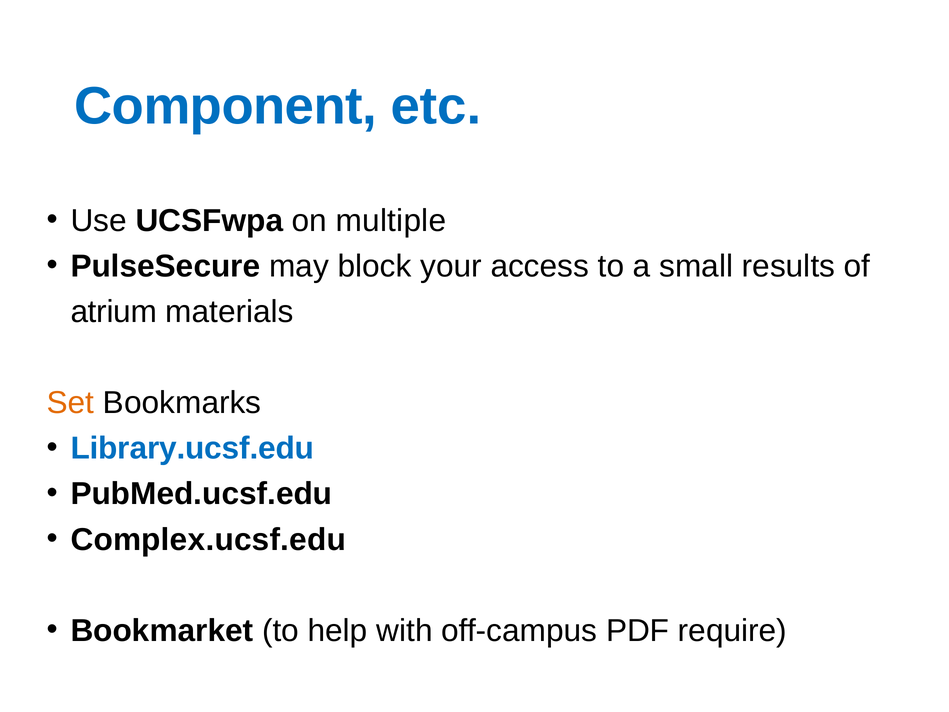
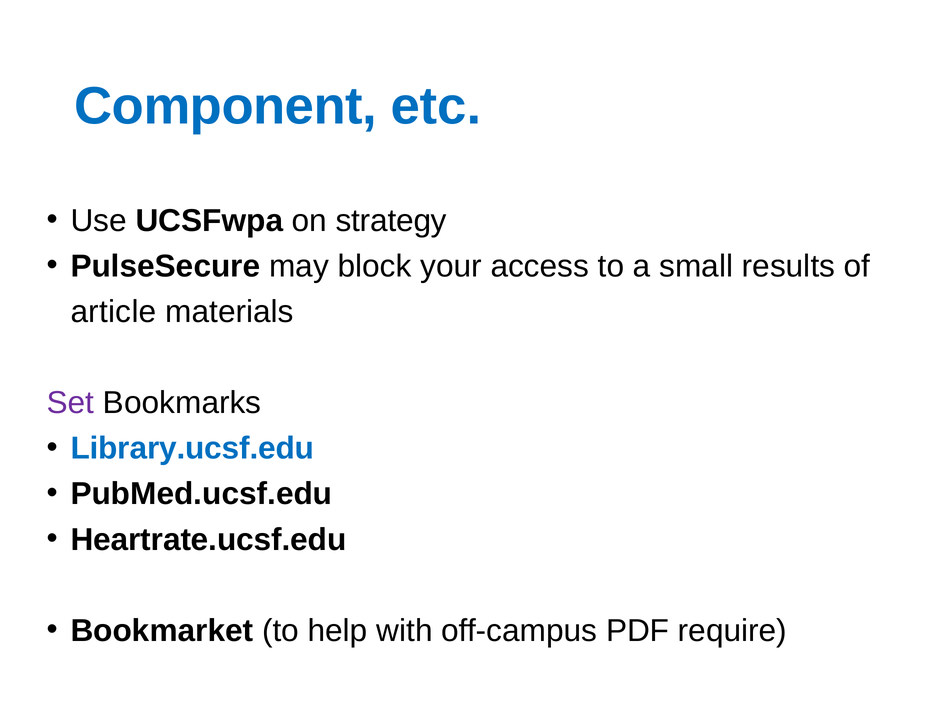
multiple: multiple -> strategy
atrium: atrium -> article
Set colour: orange -> purple
Complex.ucsf.edu: Complex.ucsf.edu -> Heartrate.ucsf.edu
